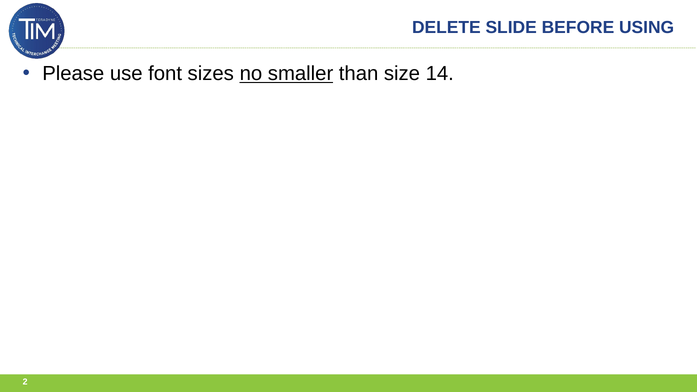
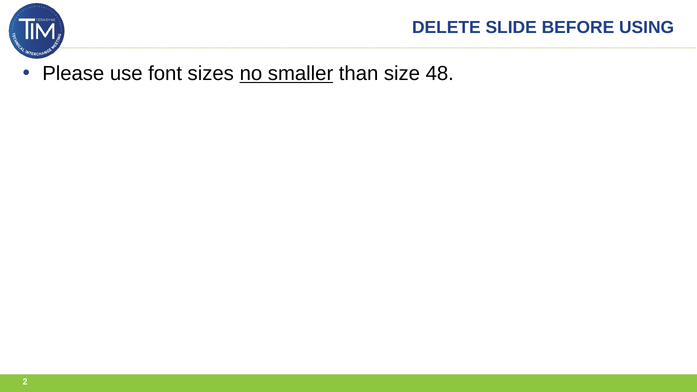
14: 14 -> 48
